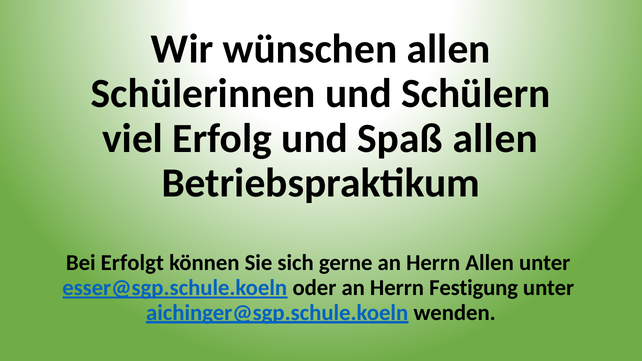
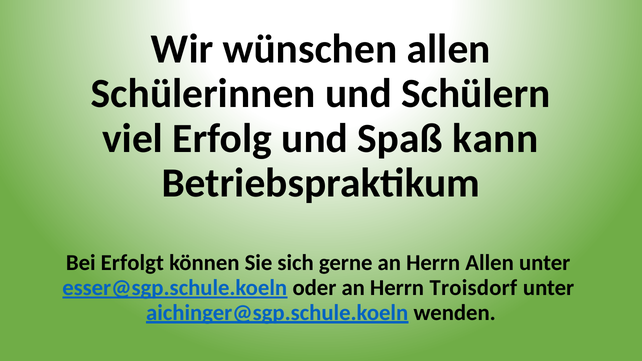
Spaß allen: allen -> kann
Festigung: Festigung -> Troisdorf
